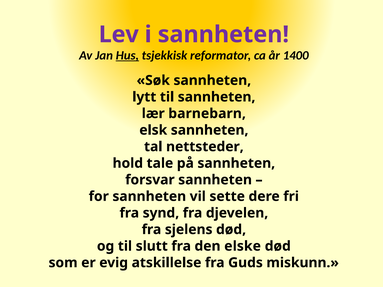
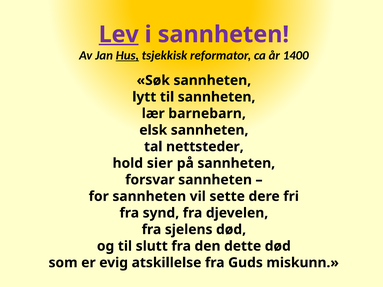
Lev underline: none -> present
tale: tale -> sier
elske: elske -> dette
